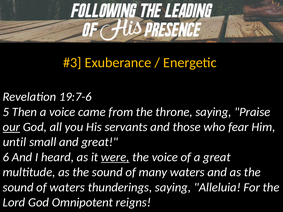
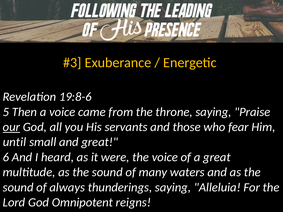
19:7-6: 19:7-6 -> 19:8-6
were underline: present -> none
of waters: waters -> always
